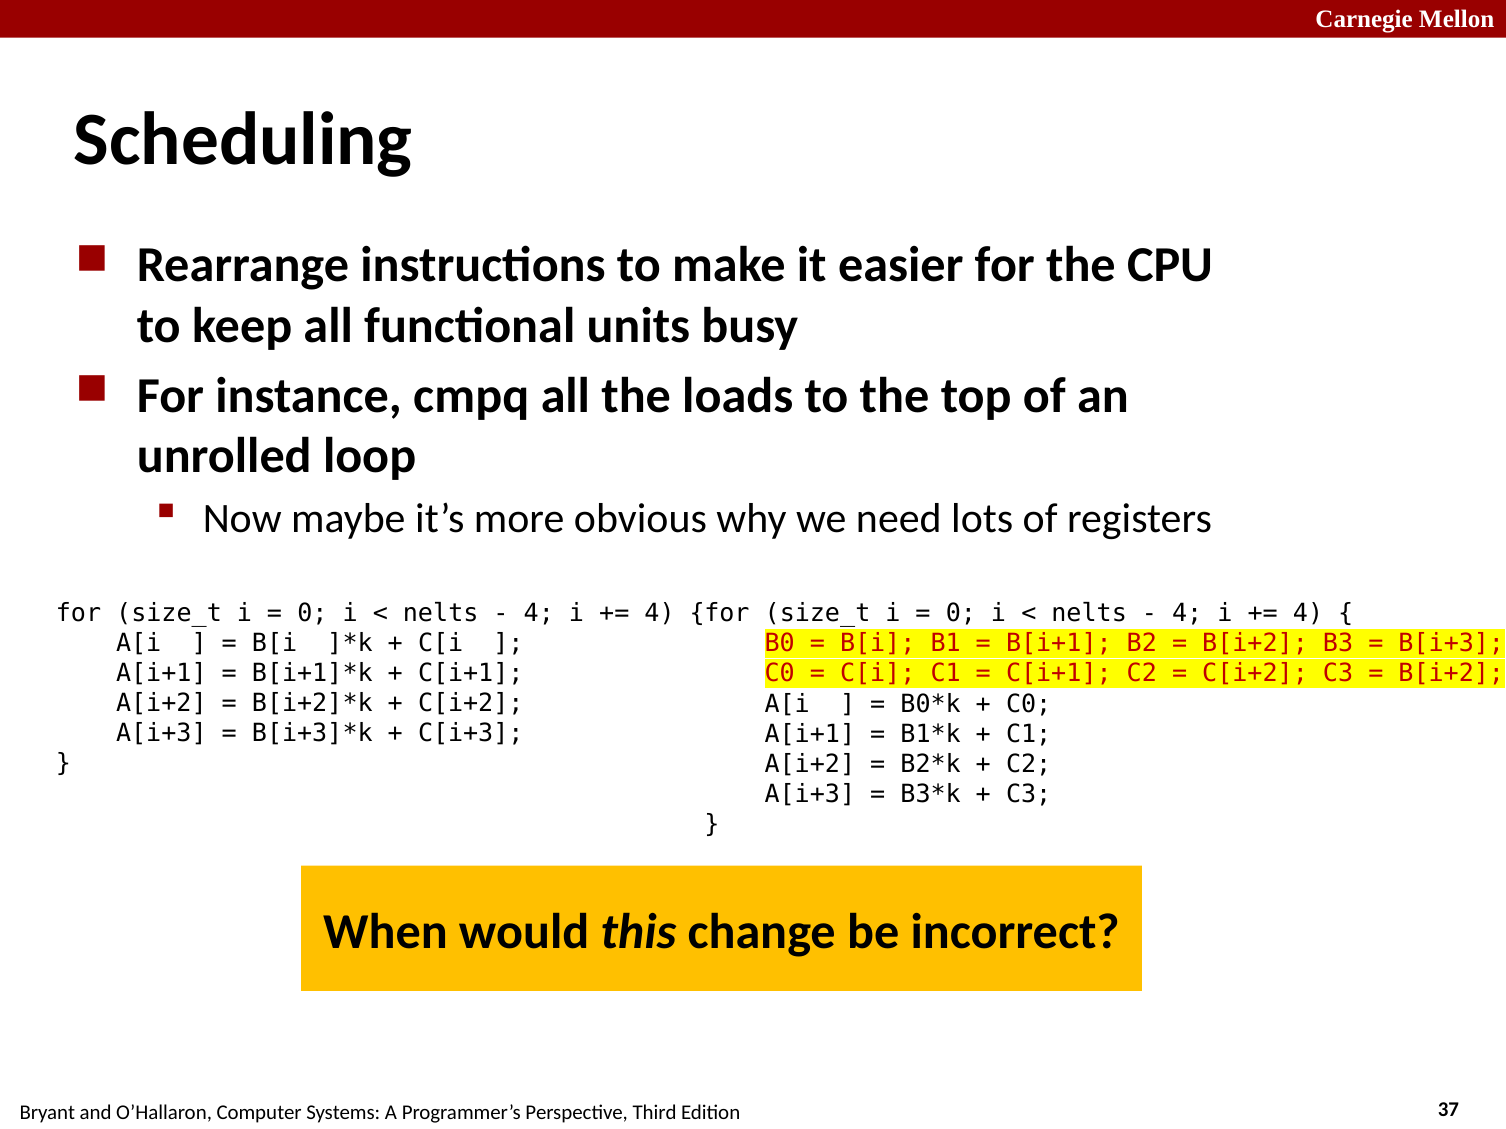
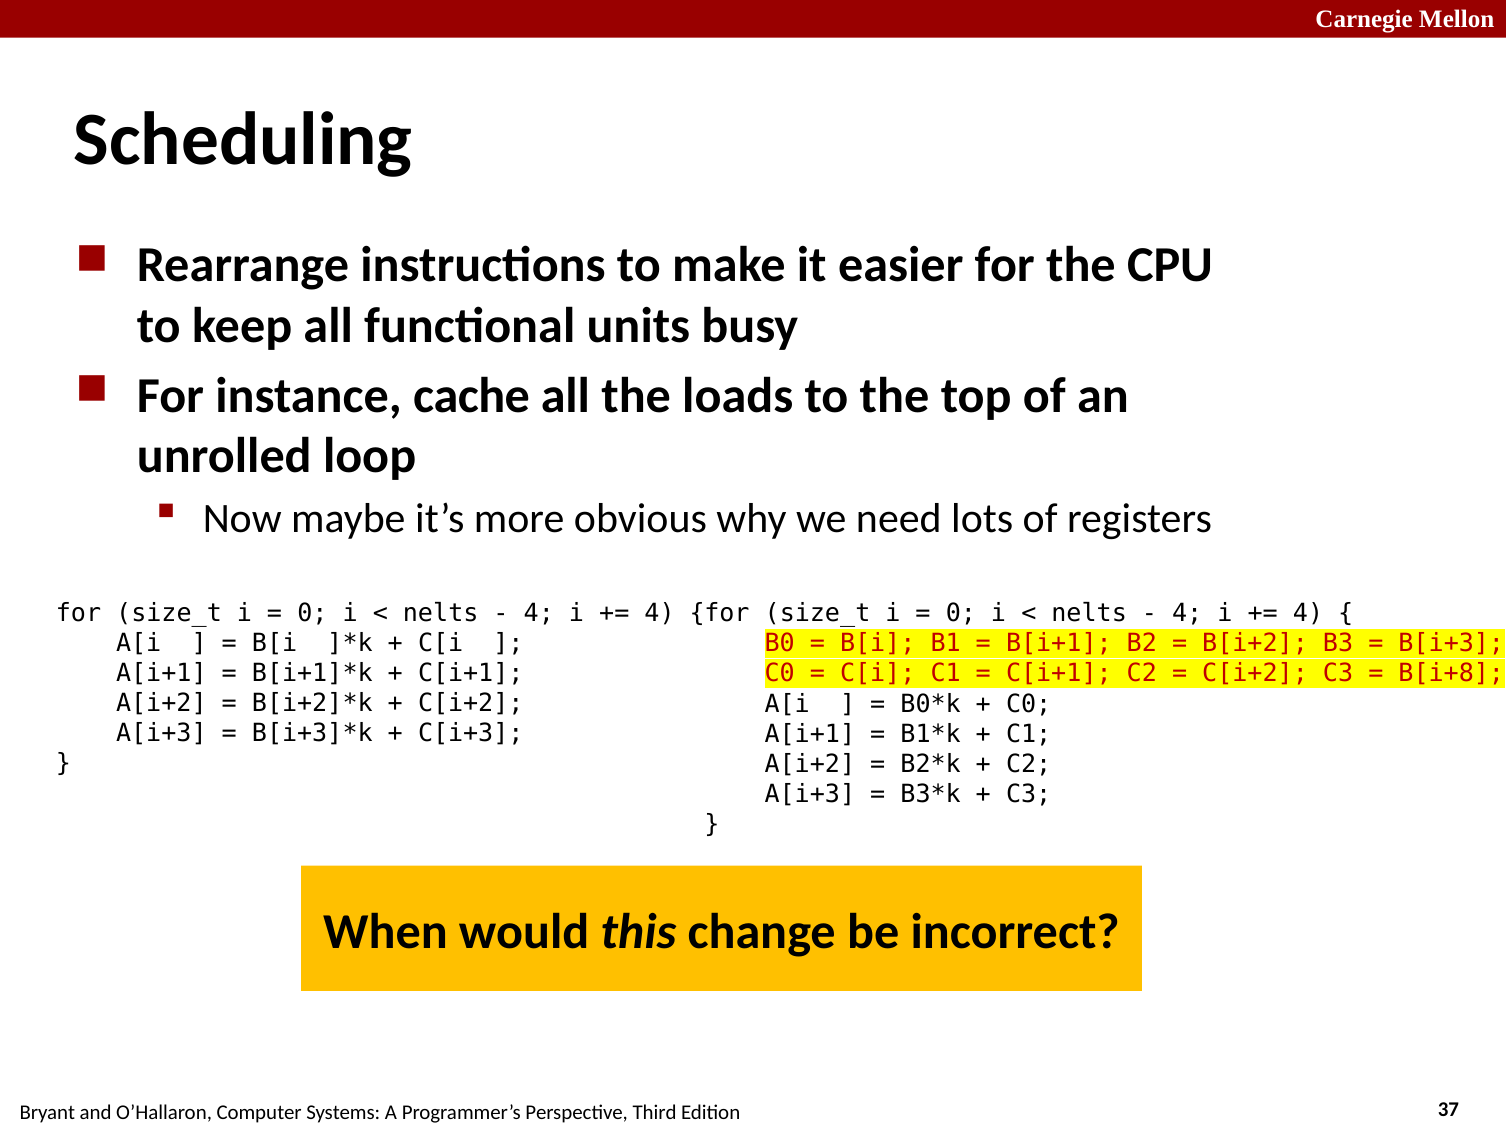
cmpq: cmpq -> cache
B[i+2 at (1451, 674): B[i+2 -> B[i+8
